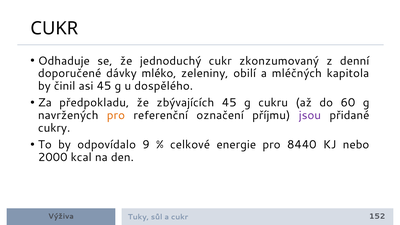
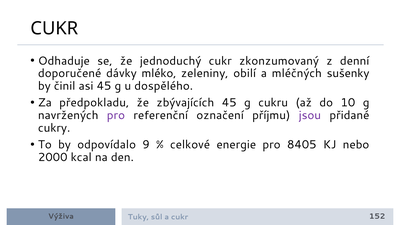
kapitola: kapitola -> sušenky
60: 60 -> 10
pro at (116, 115) colour: orange -> purple
8440: 8440 -> 8405
